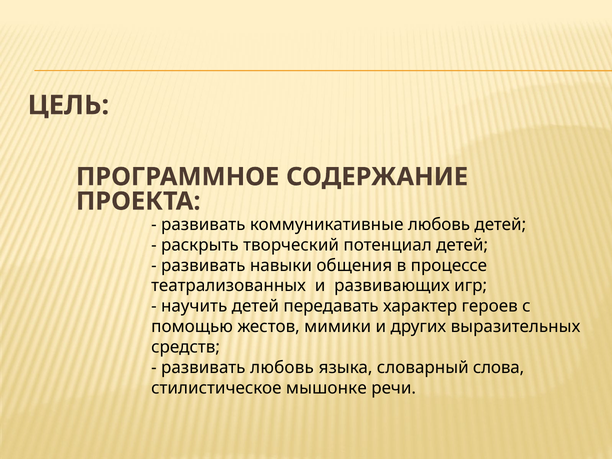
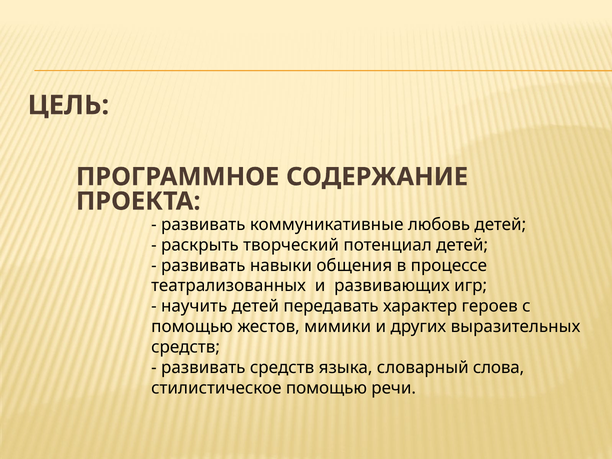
развивать любовь: любовь -> средств
стилистическое мышонке: мышонке -> помощью
